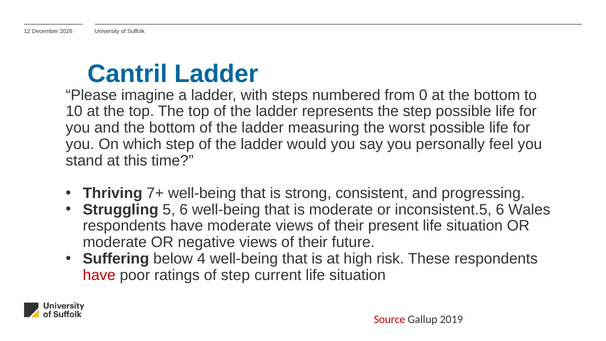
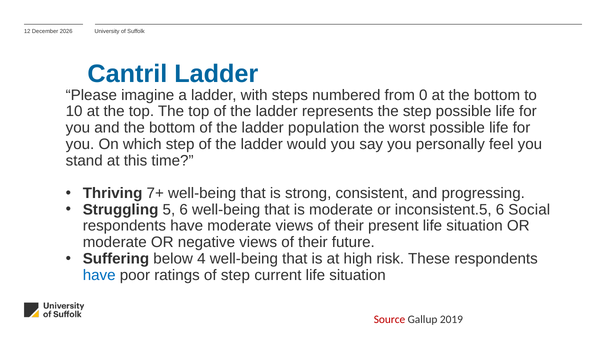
measuring: measuring -> population
Wales: Wales -> Social
have at (99, 275) colour: red -> blue
